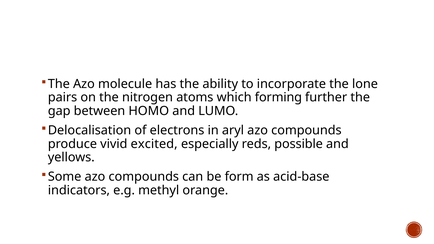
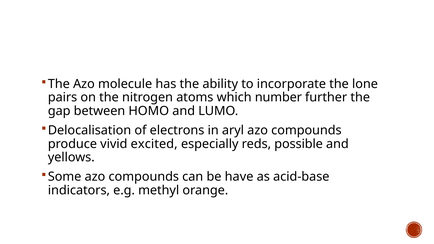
forming: forming -> number
form: form -> have
